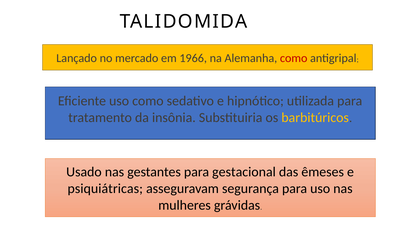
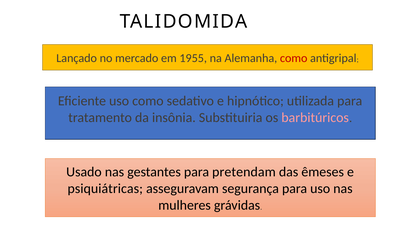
1966: 1966 -> 1955
barbitúricos colour: yellow -> pink
gestacional: gestacional -> pretendam
